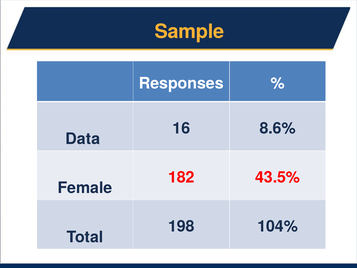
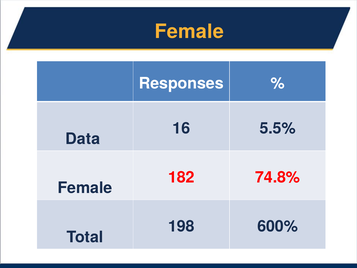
Sample at (189, 31): Sample -> Female
8.6%: 8.6% -> 5.5%
43.5%: 43.5% -> 74.8%
104%: 104% -> 600%
